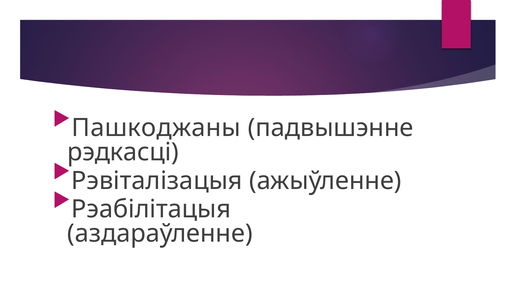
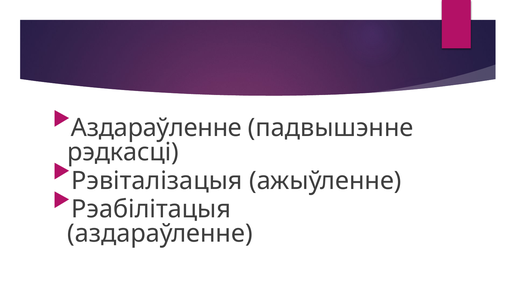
Пашкоджаны at (156, 128): Пашкоджаны -> Аздараўленне
